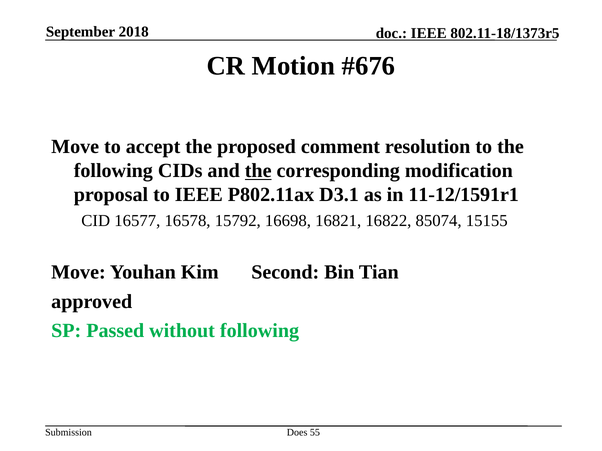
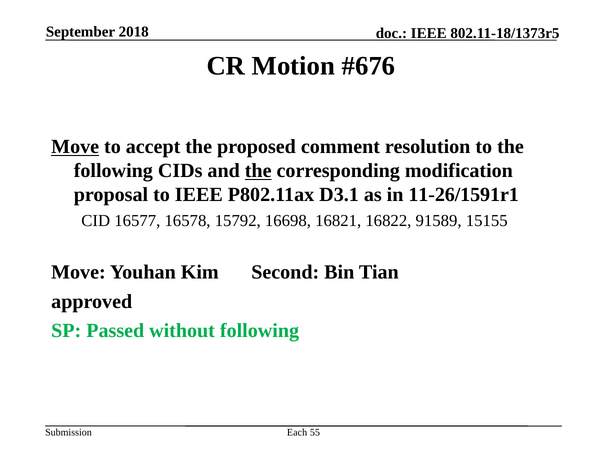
Move at (75, 147) underline: none -> present
11-12/1591r1: 11-12/1591r1 -> 11-26/1591r1
85074: 85074 -> 91589
Does: Does -> Each
